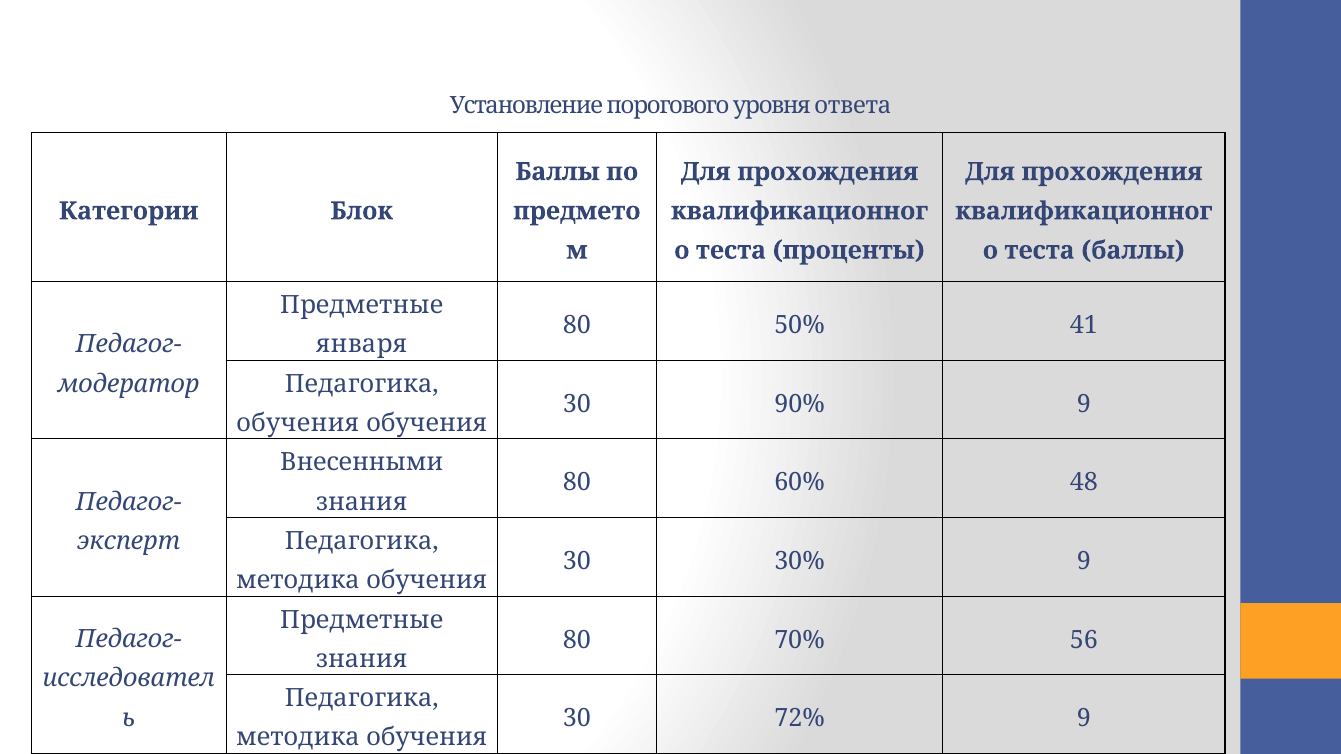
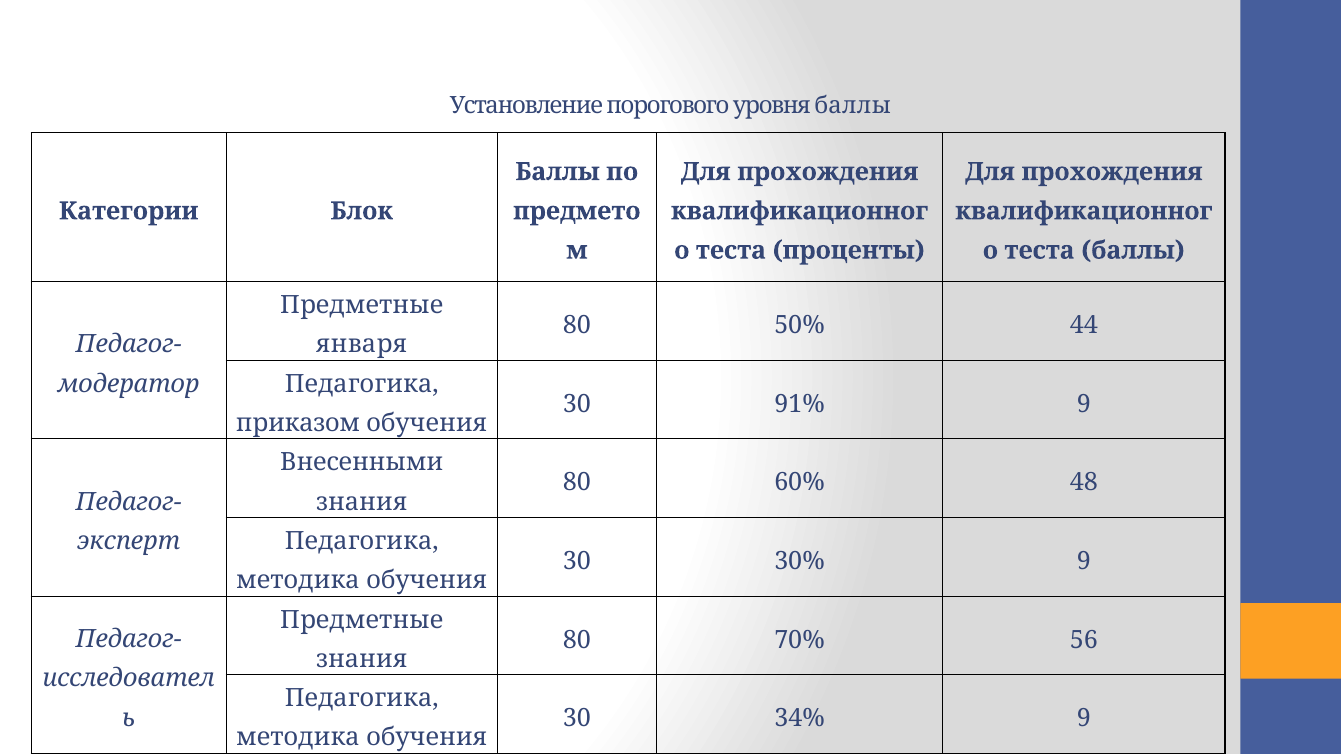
уровня ответа: ответа -> баллы
41: 41 -> 44
90%: 90% -> 91%
обучения at (298, 423): обучения -> приказом
72%: 72% -> 34%
